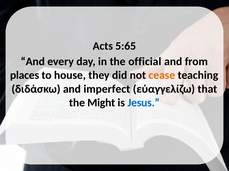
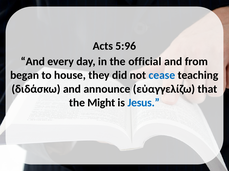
5:65: 5:65 -> 5:96
places: places -> began
cease colour: orange -> blue
imperfect: imperfect -> announce
